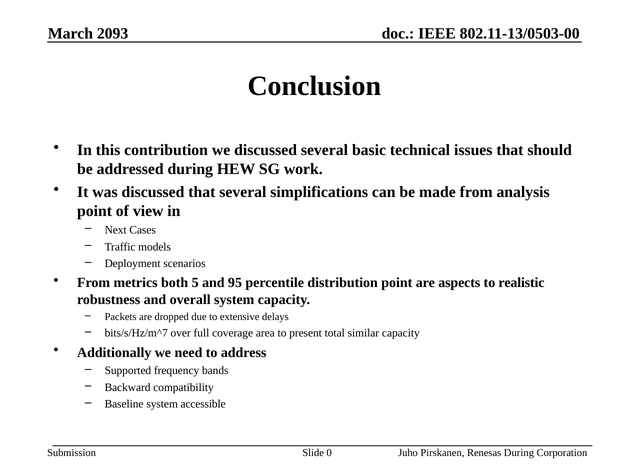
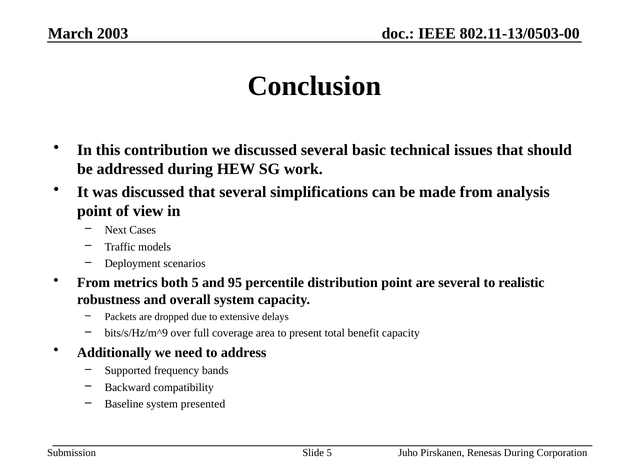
2093: 2093 -> 2003
are aspects: aspects -> several
bits/s/Hz/m^7: bits/s/Hz/m^7 -> bits/s/Hz/m^9
similar: similar -> benefit
accessible: accessible -> presented
Slide 0: 0 -> 5
